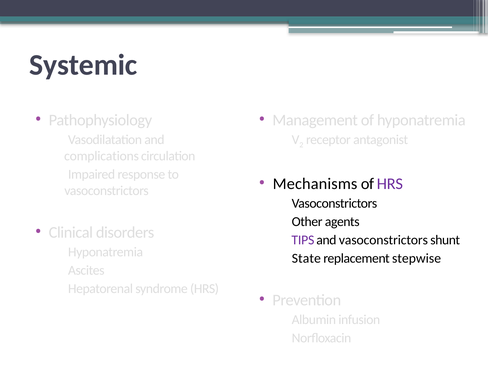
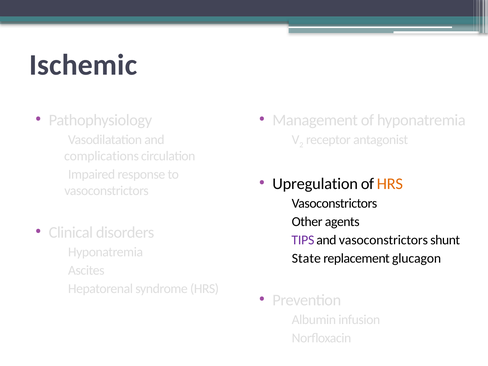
Systemic: Systemic -> Ischemic
Mechanisms: Mechanisms -> Upregulation
HRS at (390, 184) colour: purple -> orange
stepwise: stepwise -> glucagon
